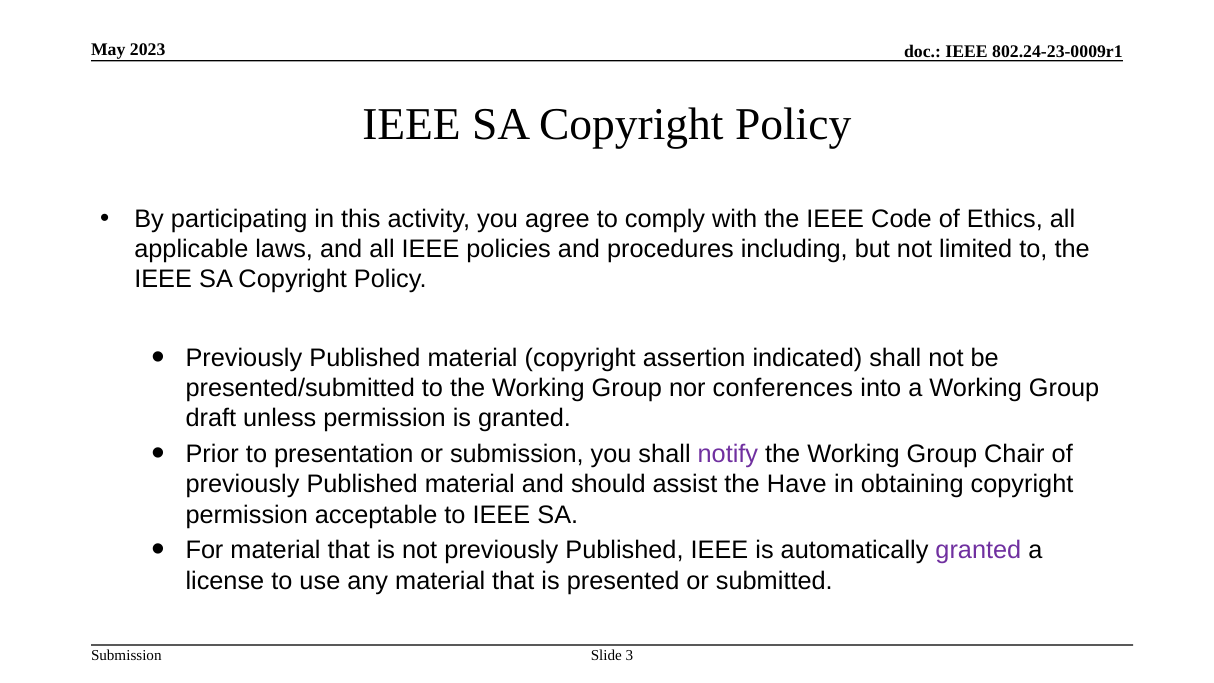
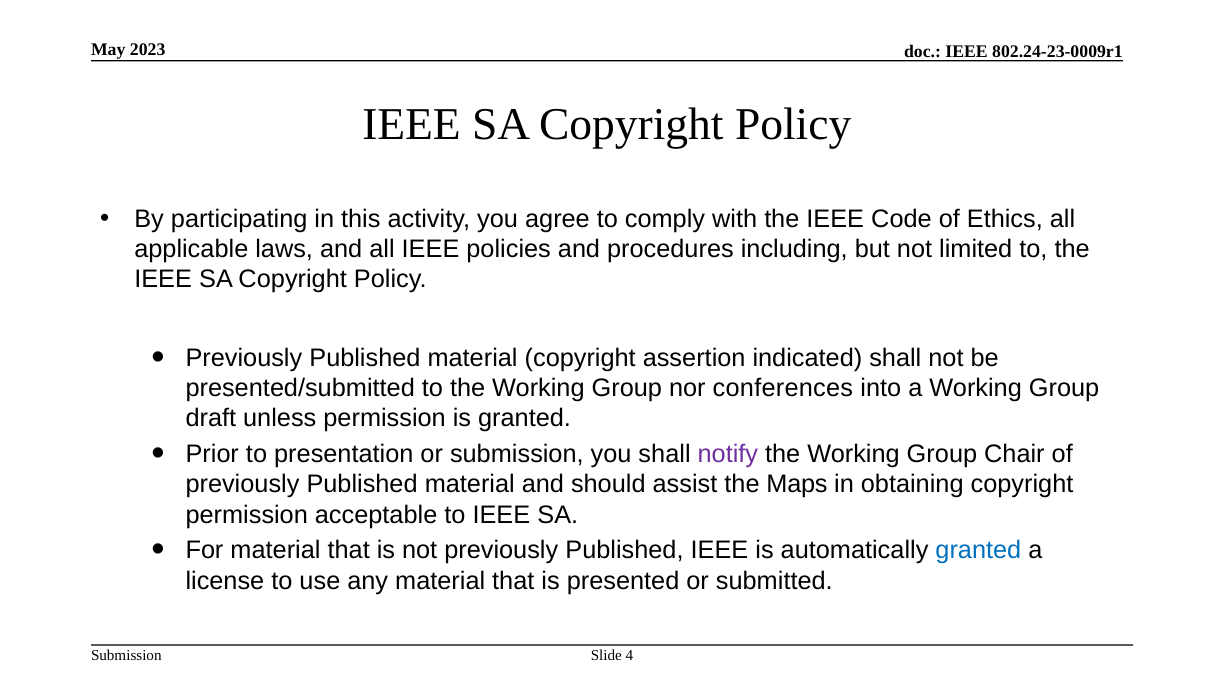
Have: Have -> Maps
granted at (978, 550) colour: purple -> blue
3: 3 -> 4
